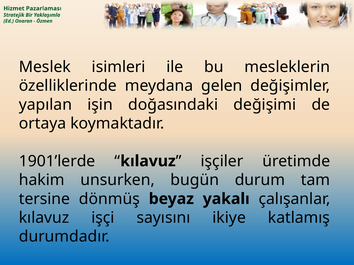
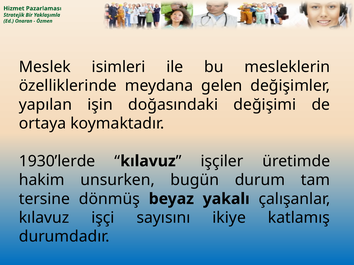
1901’lerde: 1901’lerde -> 1930’lerde
